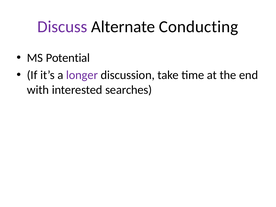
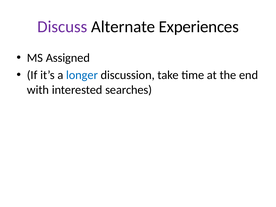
Conducting: Conducting -> Experiences
Potential: Potential -> Assigned
longer colour: purple -> blue
